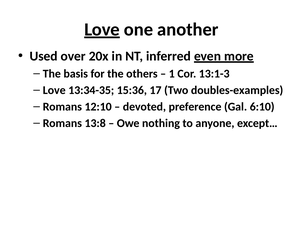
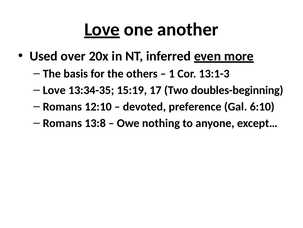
15:36: 15:36 -> 15:19
doubles-examples: doubles-examples -> doubles-beginning
